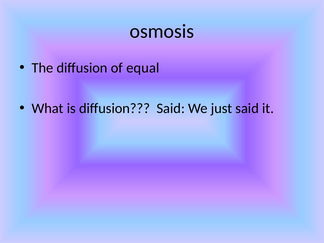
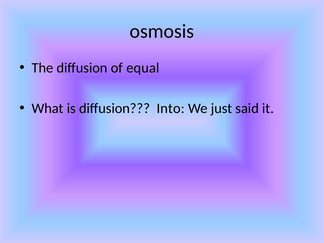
diffusion Said: Said -> Into
